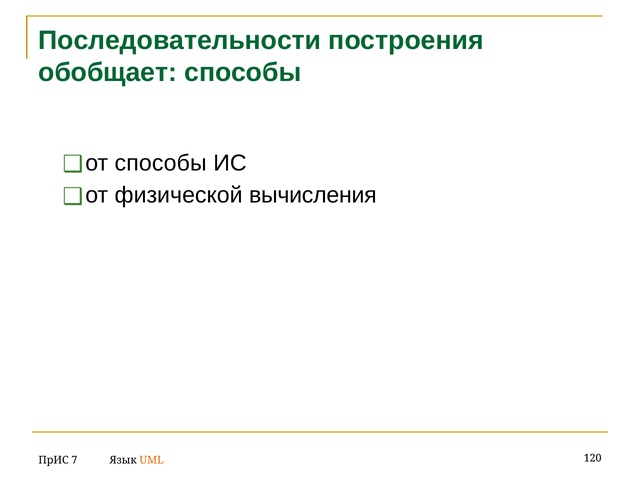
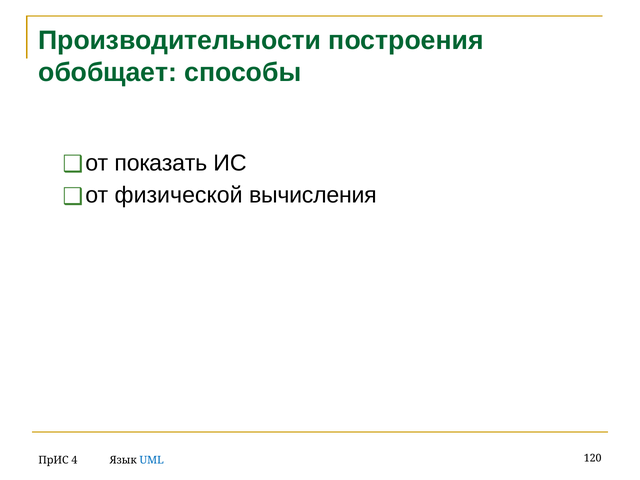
Последовательности: Последовательности -> Производительности
от способы: способы -> показать
7: 7 -> 4
UML colour: orange -> blue
